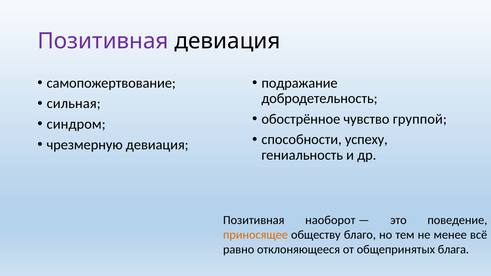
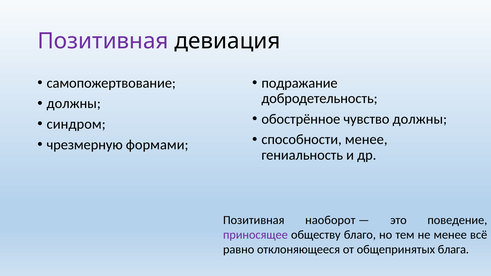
сильная at (74, 104): сильная -> должны
чувство группой: группой -> должны
способности успеху: успеху -> менее
чрезмерную девиация: девиация -> формами
приносящее colour: orange -> purple
